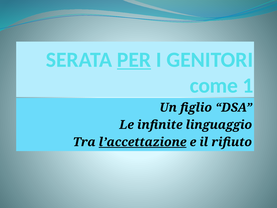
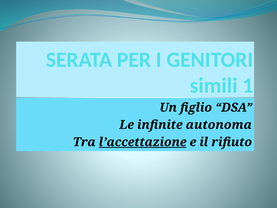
PER underline: present -> none
come: come -> simili
linguaggio: linguaggio -> autonoma
